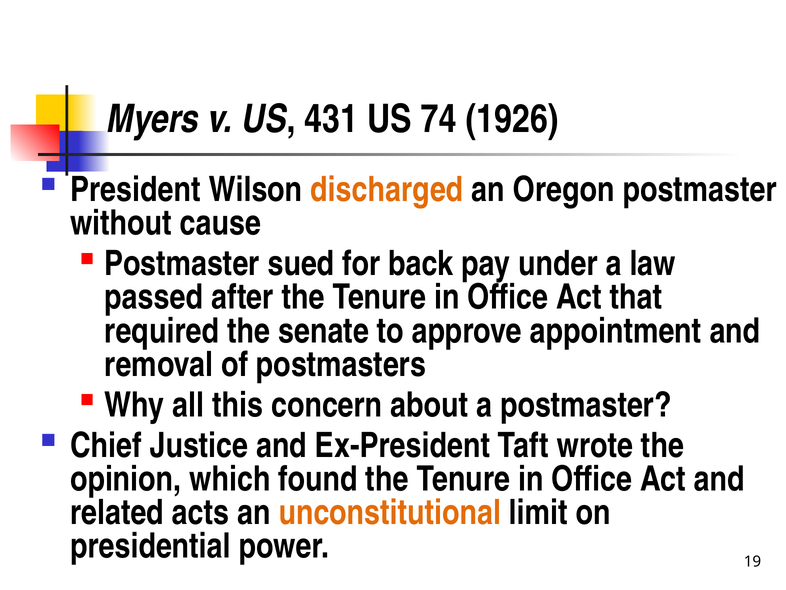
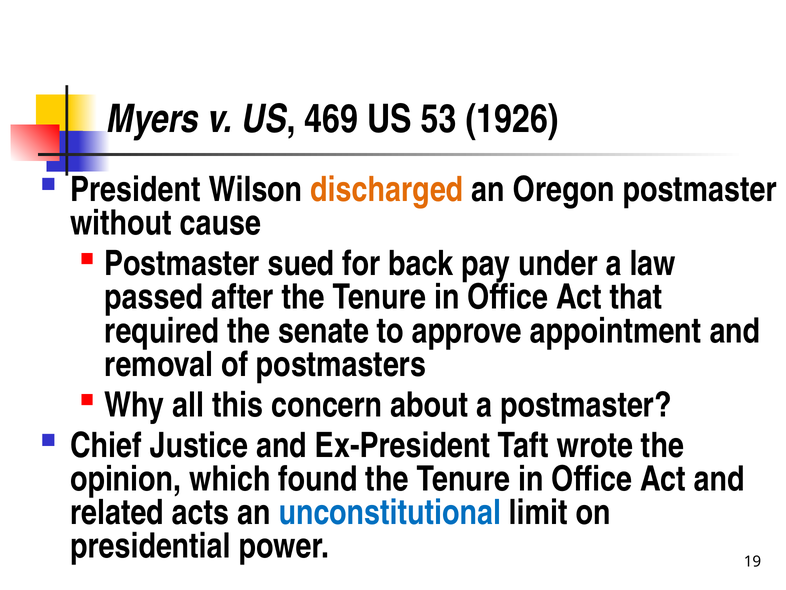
431: 431 -> 469
74: 74 -> 53
unconstitutional colour: orange -> blue
